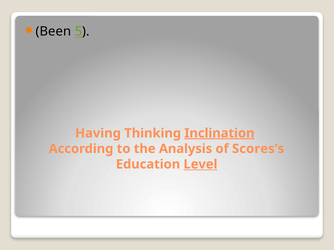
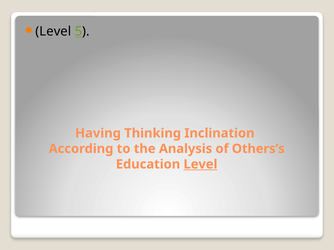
Been at (53, 31): Been -> Level
Inclination underline: present -> none
Scores’s: Scores’s -> Others’s
